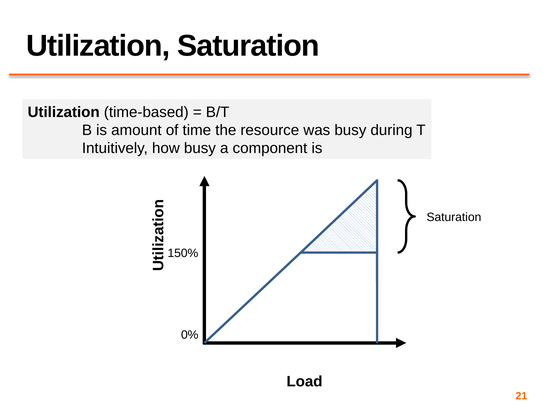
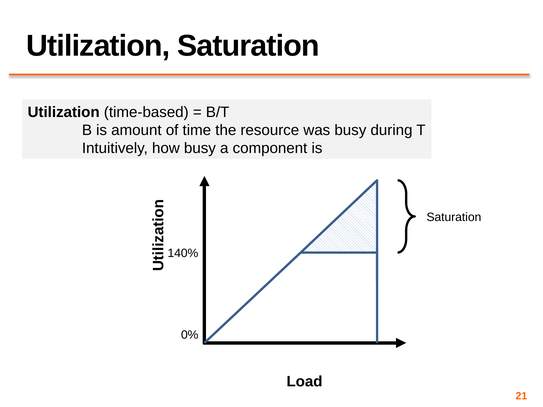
150%: 150% -> 140%
